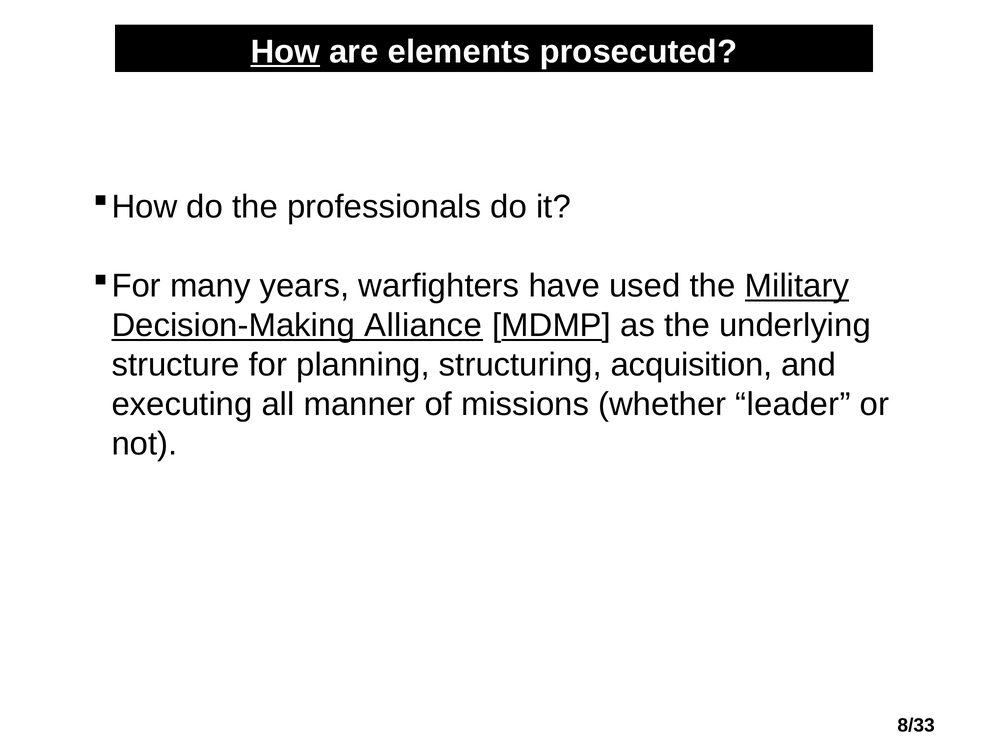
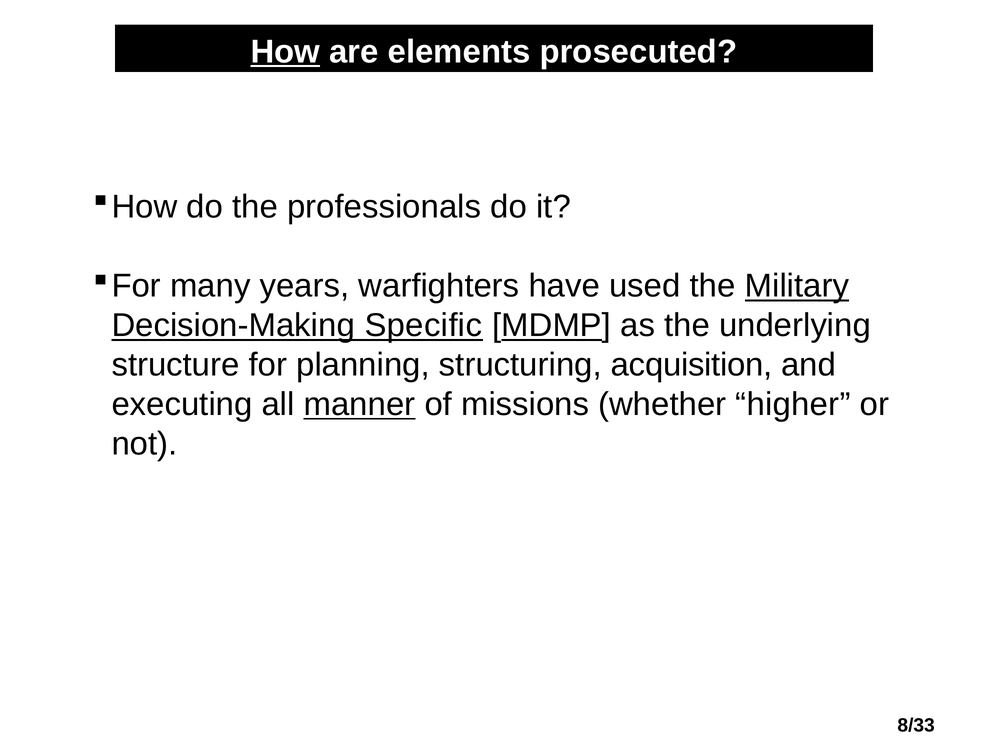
Alliance: Alliance -> Specific
manner underline: none -> present
leader: leader -> higher
